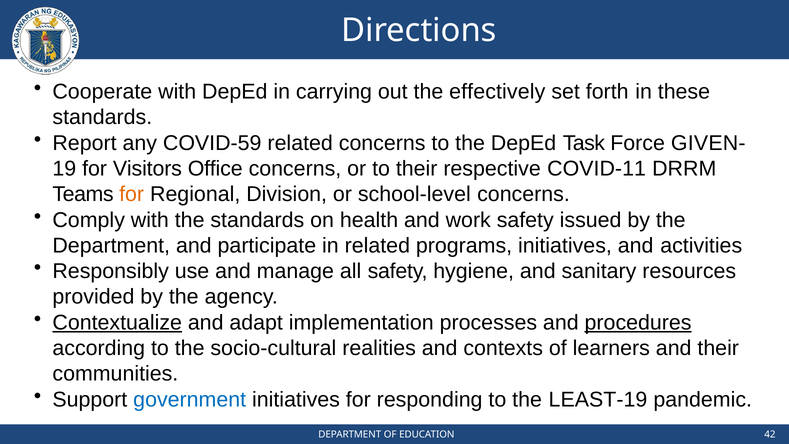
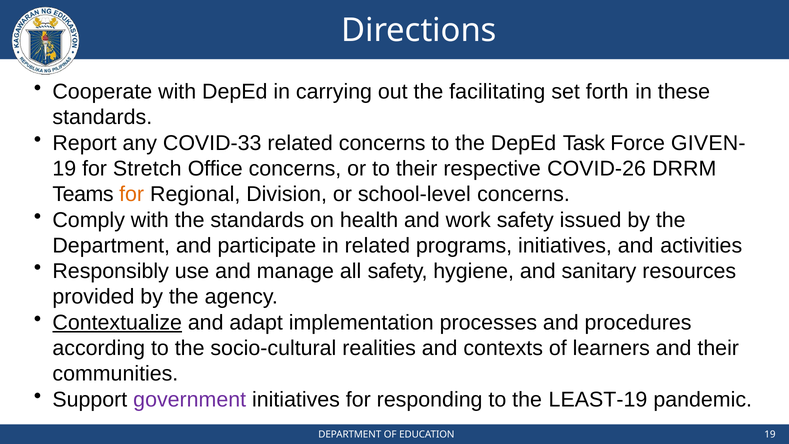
effectively: effectively -> facilitating
COVID-59: COVID-59 -> COVID-33
Visitors: Visitors -> Stretch
COVID-11: COVID-11 -> COVID-26
procedures underline: present -> none
government colour: blue -> purple
EDUCATION 42: 42 -> 19
